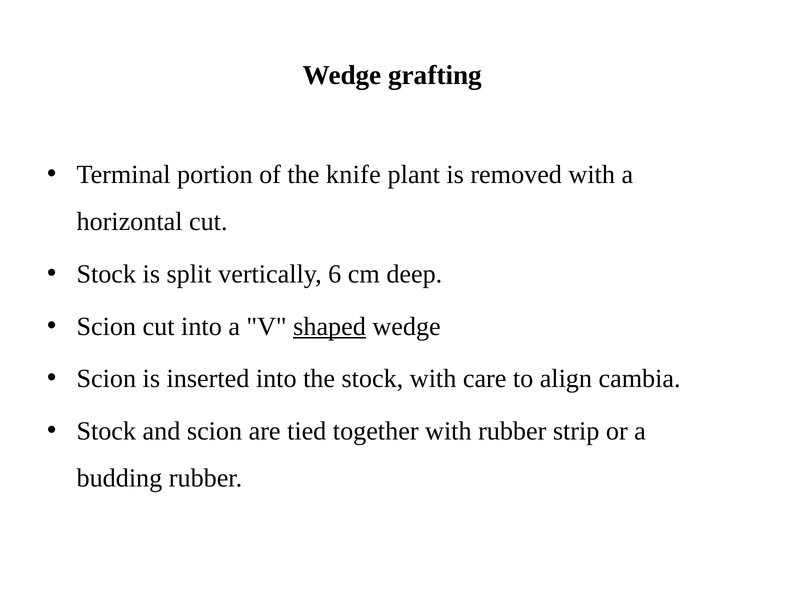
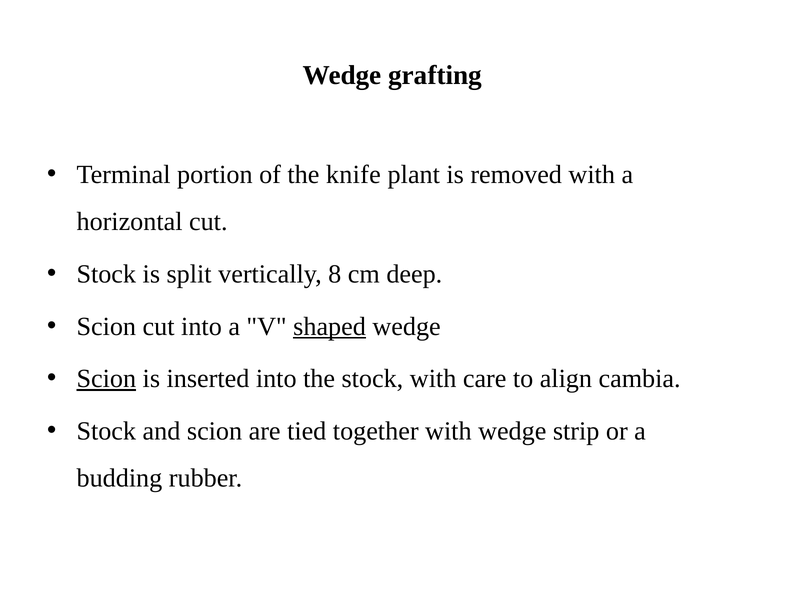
6: 6 -> 8
Scion at (106, 379) underline: none -> present
with rubber: rubber -> wedge
